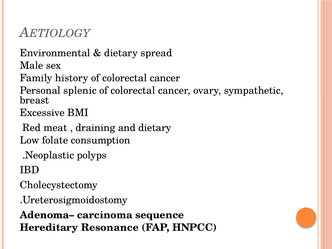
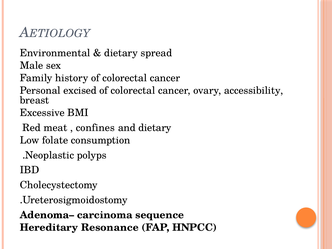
splenic: splenic -> excised
sympathetic: sympathetic -> accessibility
draining: draining -> confines
